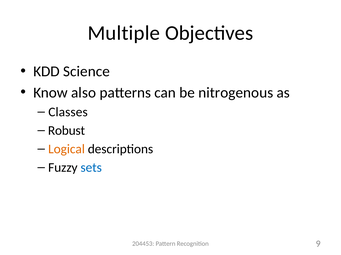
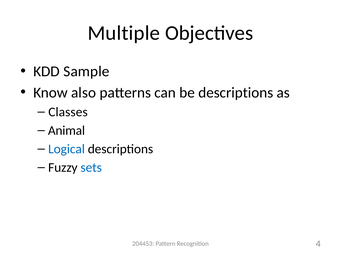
Science: Science -> Sample
be nitrogenous: nitrogenous -> descriptions
Robust: Robust -> Animal
Logical colour: orange -> blue
9: 9 -> 4
